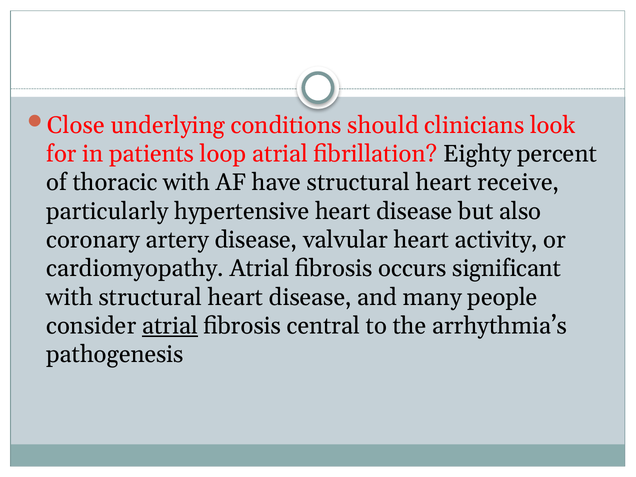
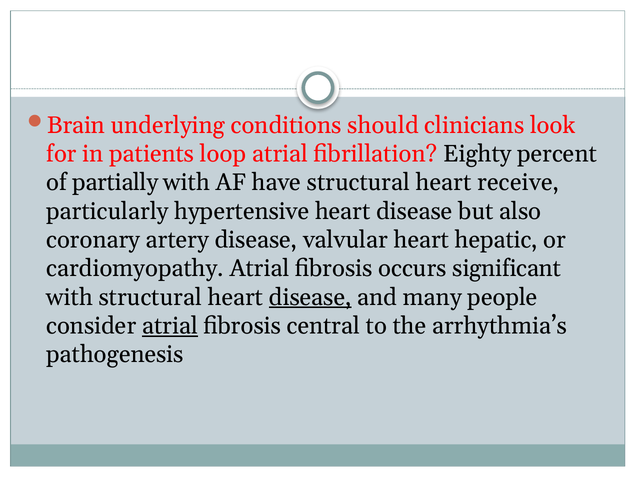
Close: Close -> Brain
thoracic: thoracic -> partially
activity: activity -> hepatic
disease at (310, 297) underline: none -> present
